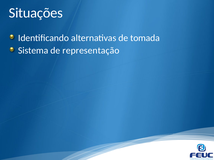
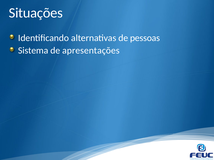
tomada: tomada -> pessoas
representação: representação -> apresentações
